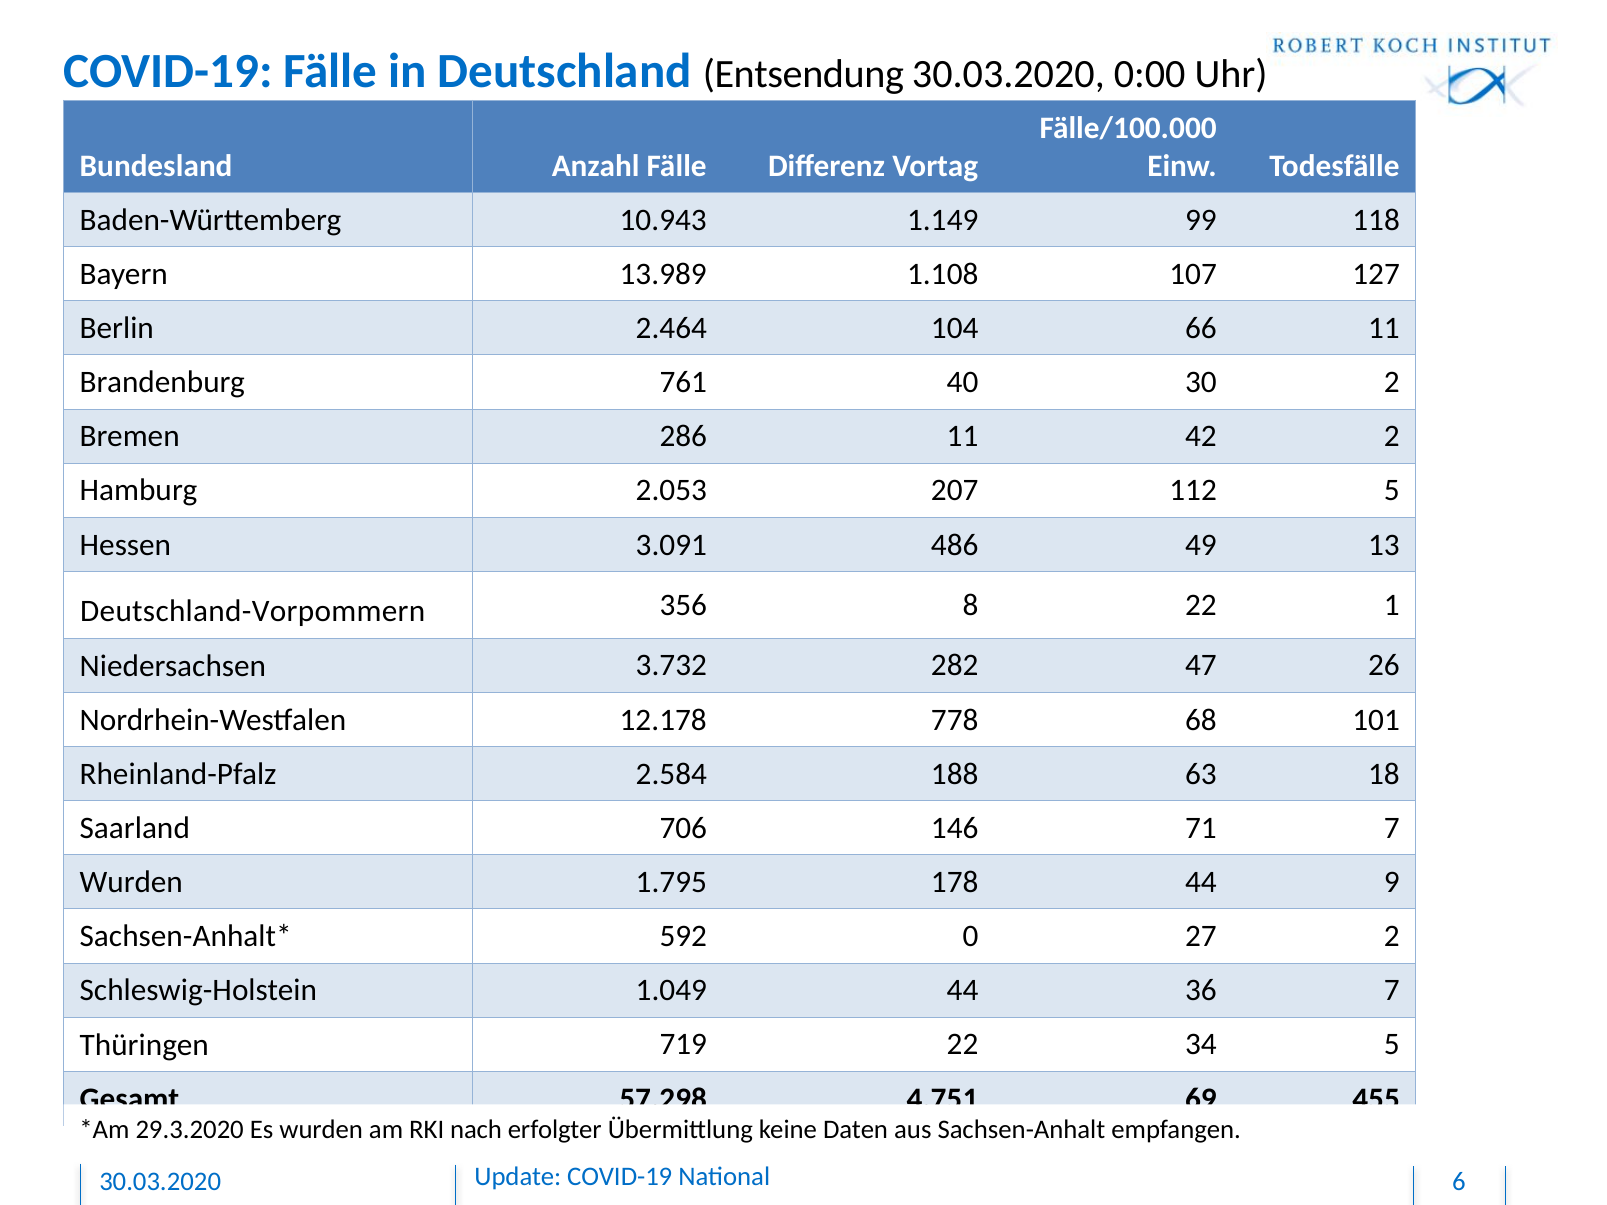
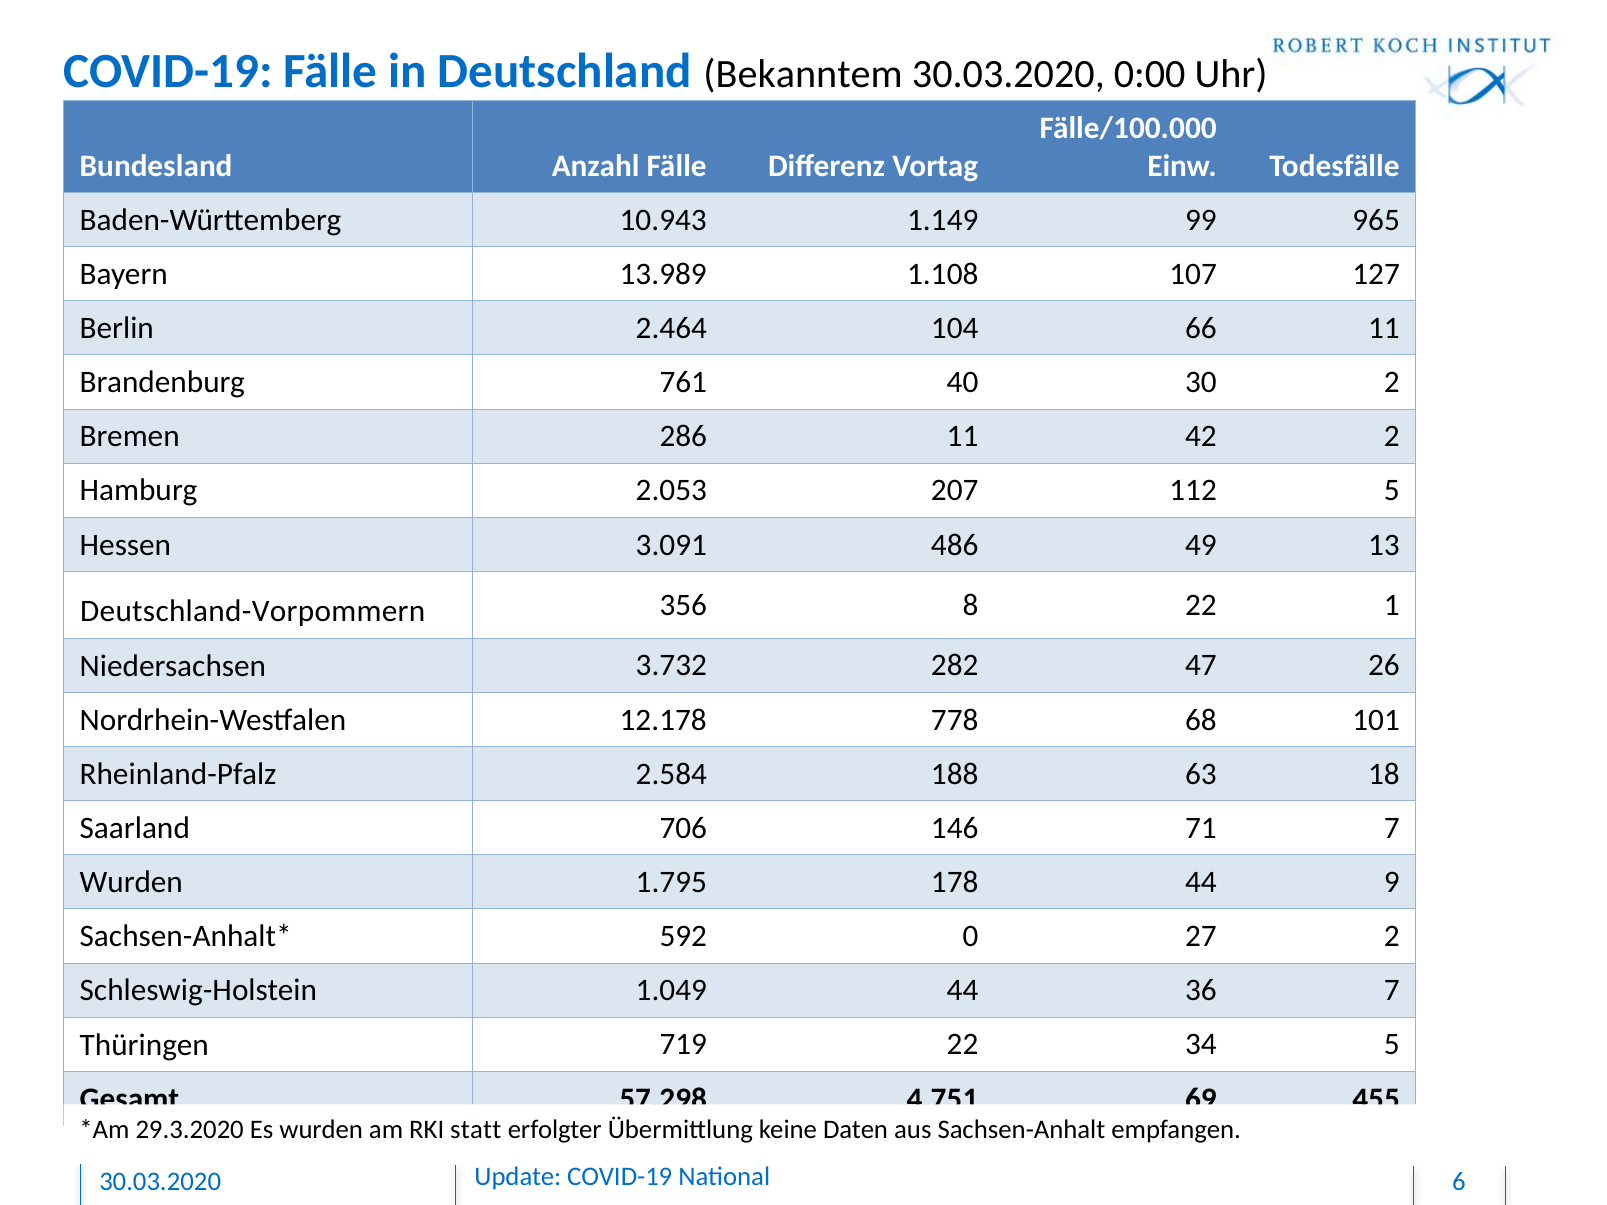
Entsendung: Entsendung -> Bekanntem
118: 118 -> 965
nach: nach -> statt
